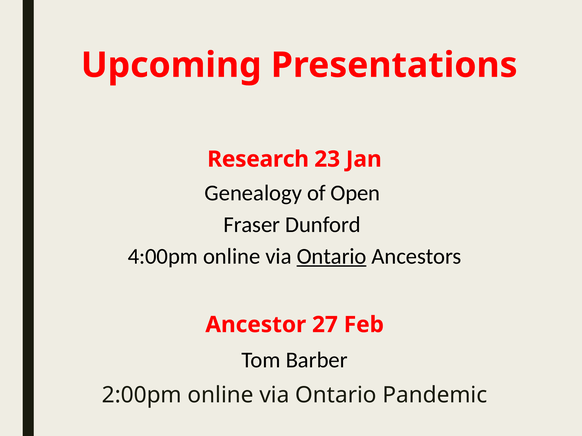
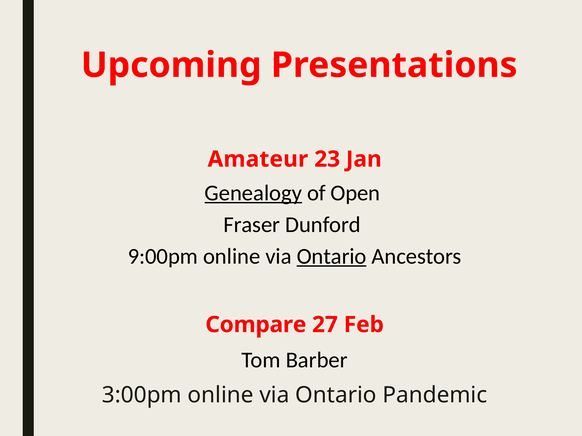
Research: Research -> Amateur
Genealogy underline: none -> present
4:00pm: 4:00pm -> 9:00pm
Ancestor: Ancestor -> Compare
2:00pm: 2:00pm -> 3:00pm
